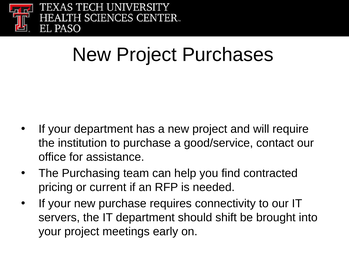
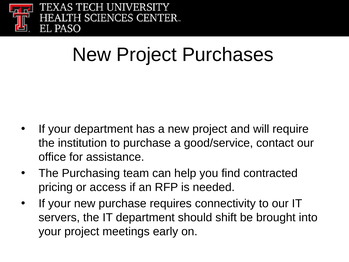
current: current -> access
